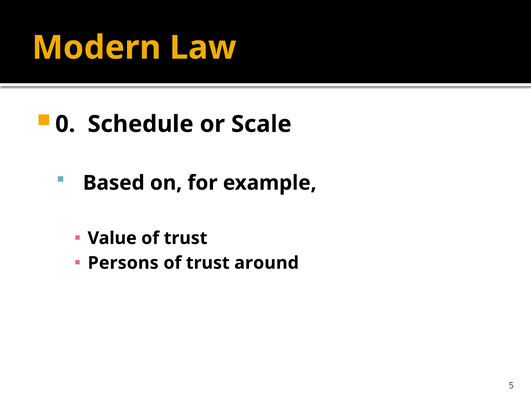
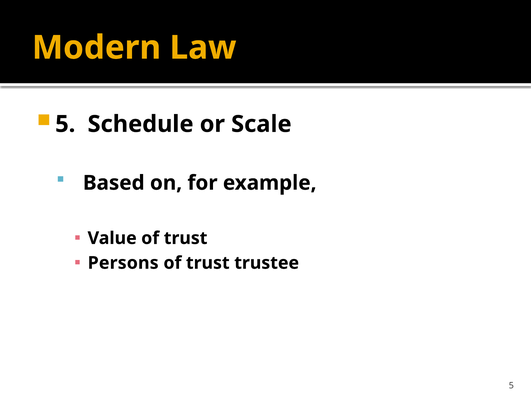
0 at (65, 124): 0 -> 5
around: around -> trustee
